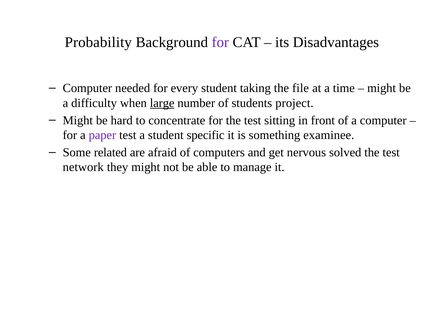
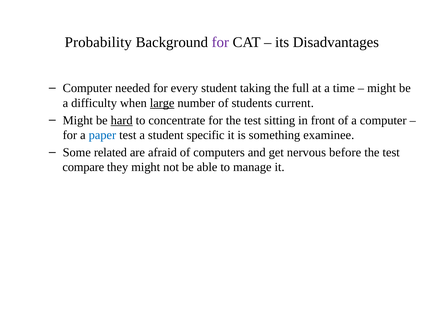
file: file -> full
project: project -> current
hard underline: none -> present
paper colour: purple -> blue
solved: solved -> before
network: network -> compare
